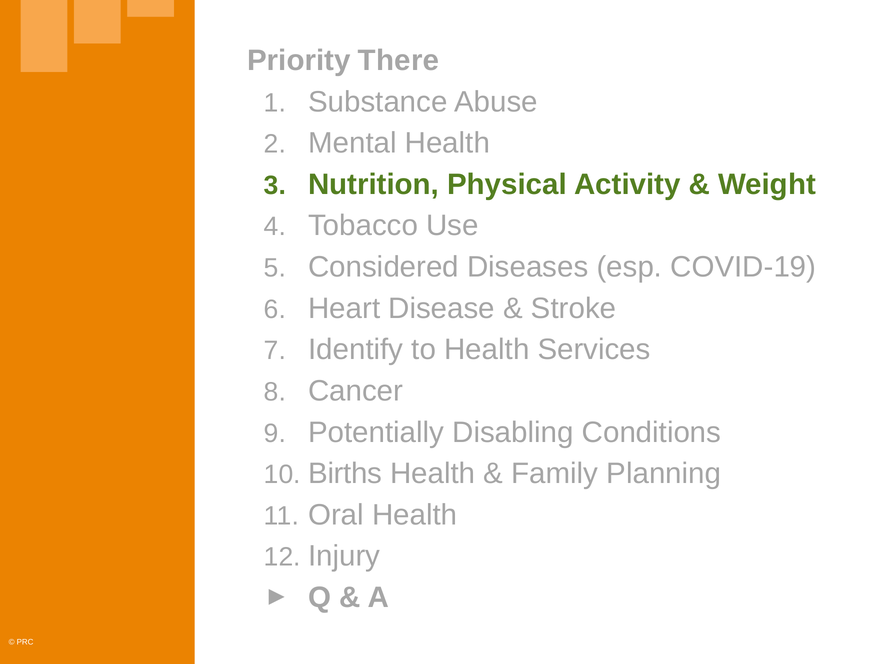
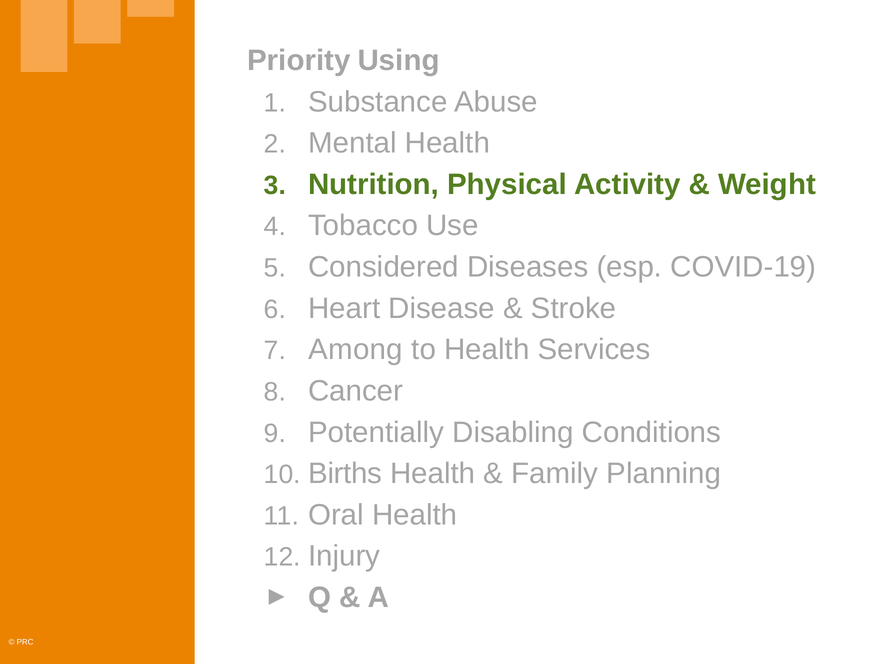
There: There -> Using
Identify: Identify -> Among
